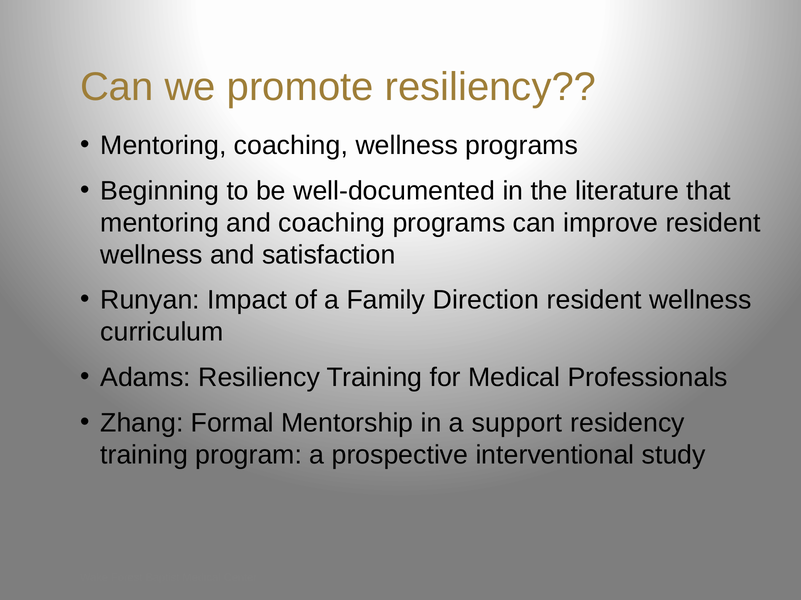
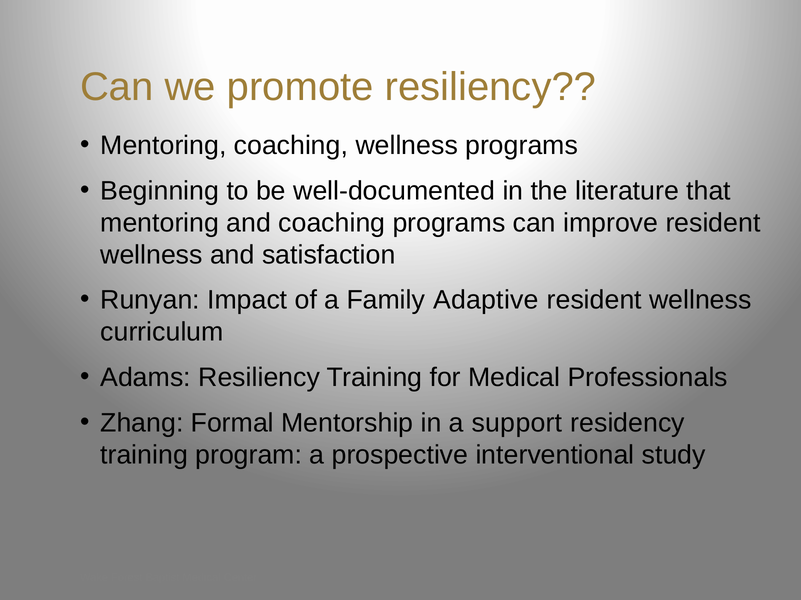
Direction: Direction -> Adaptive
